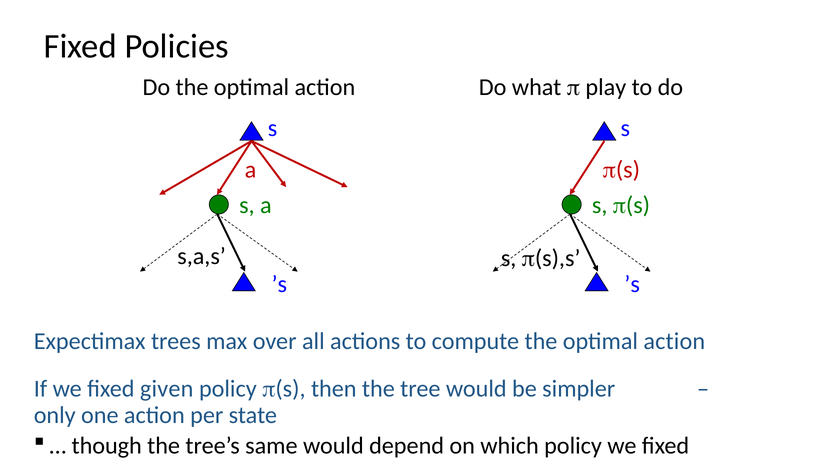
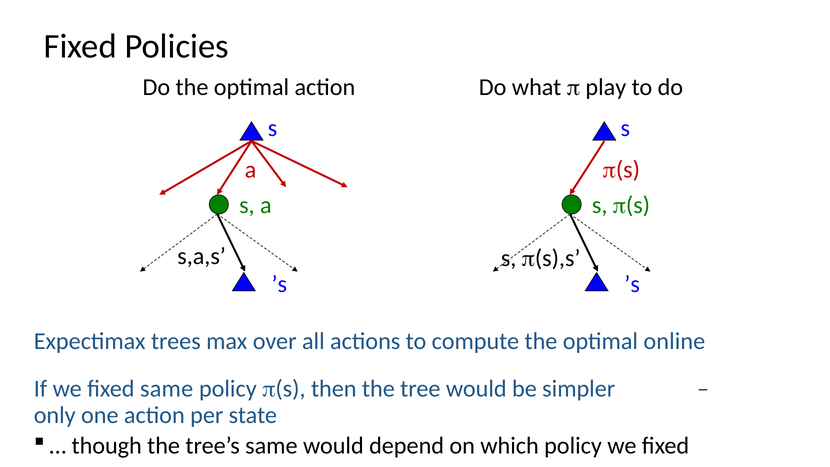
compute the optimal action: action -> online
fixed given: given -> same
